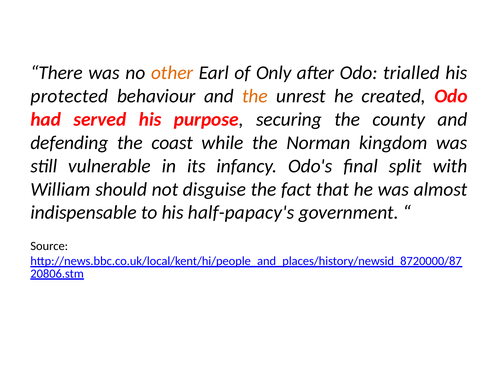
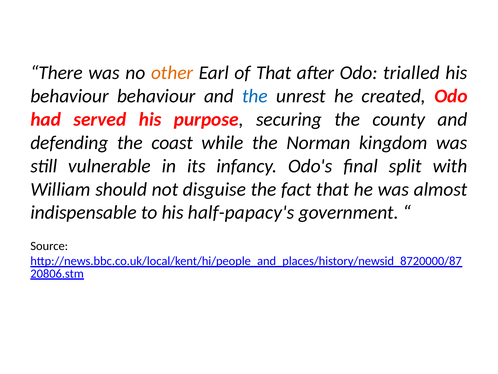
of Only: Only -> That
protected at (69, 96): protected -> behaviour
the at (255, 96) colour: orange -> blue
